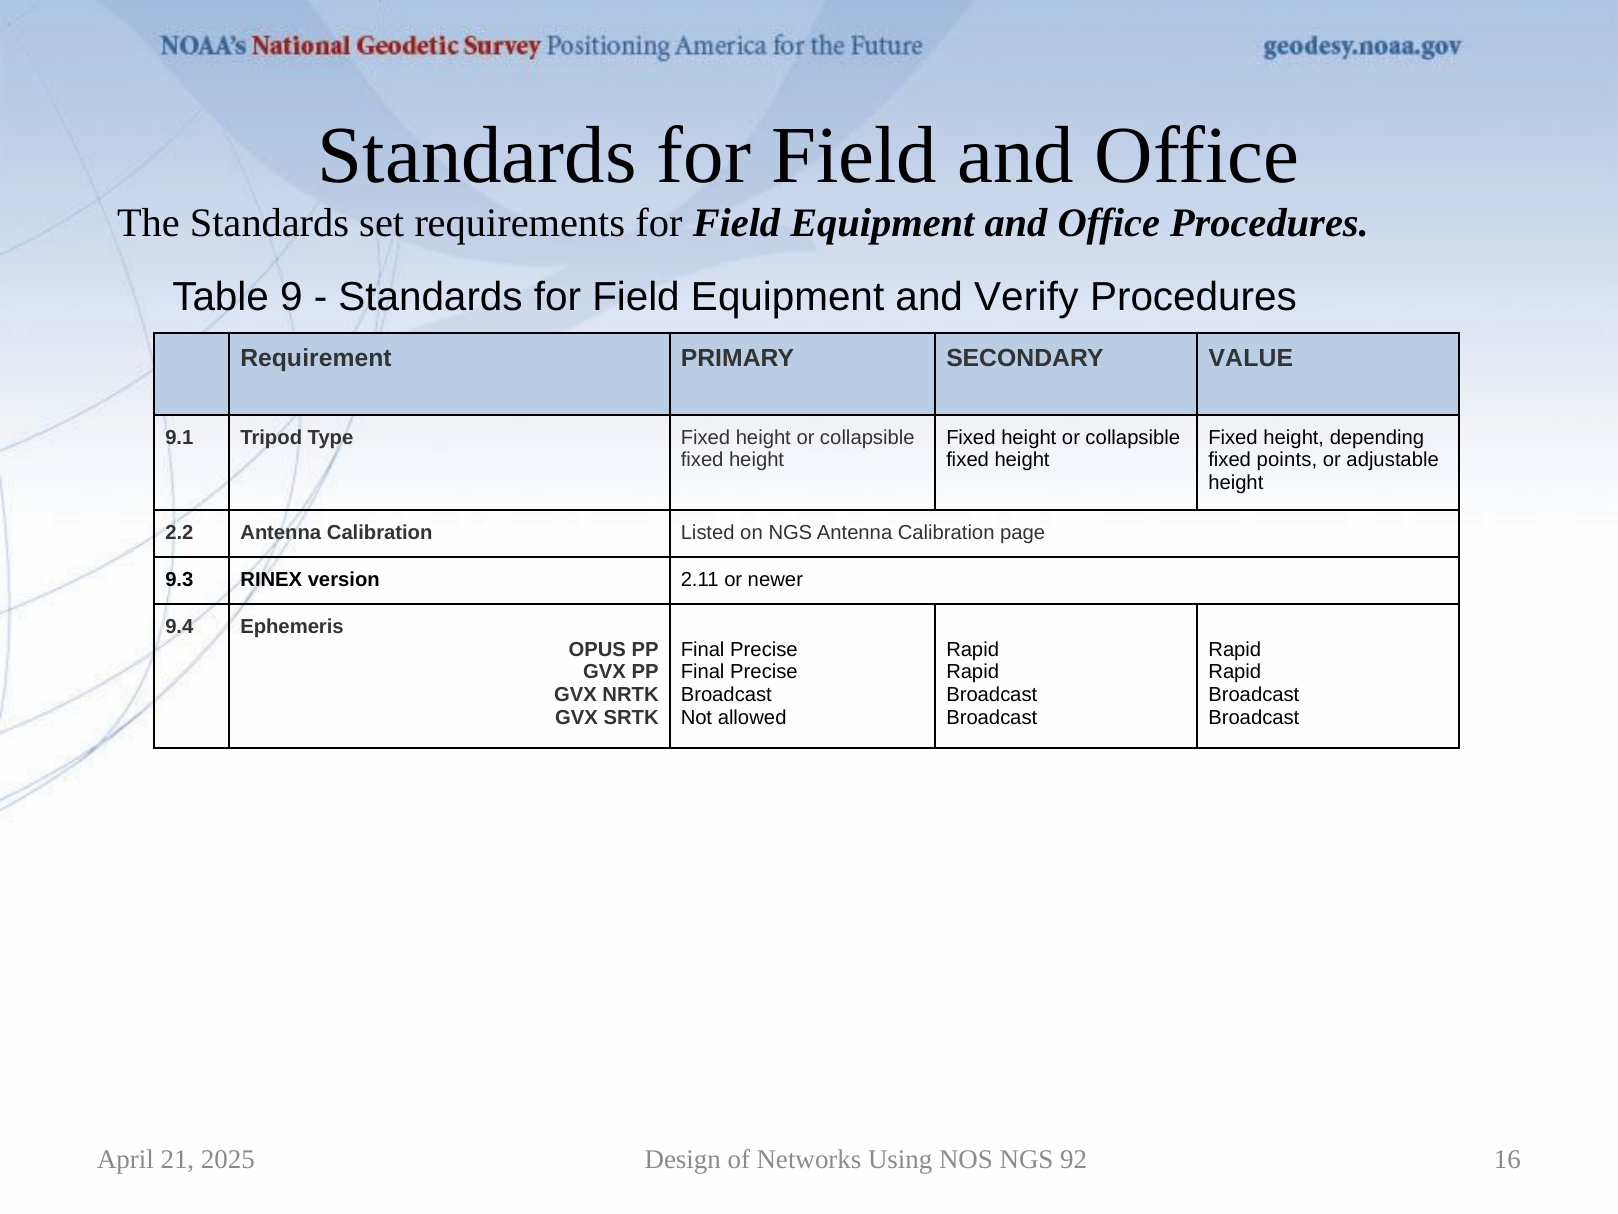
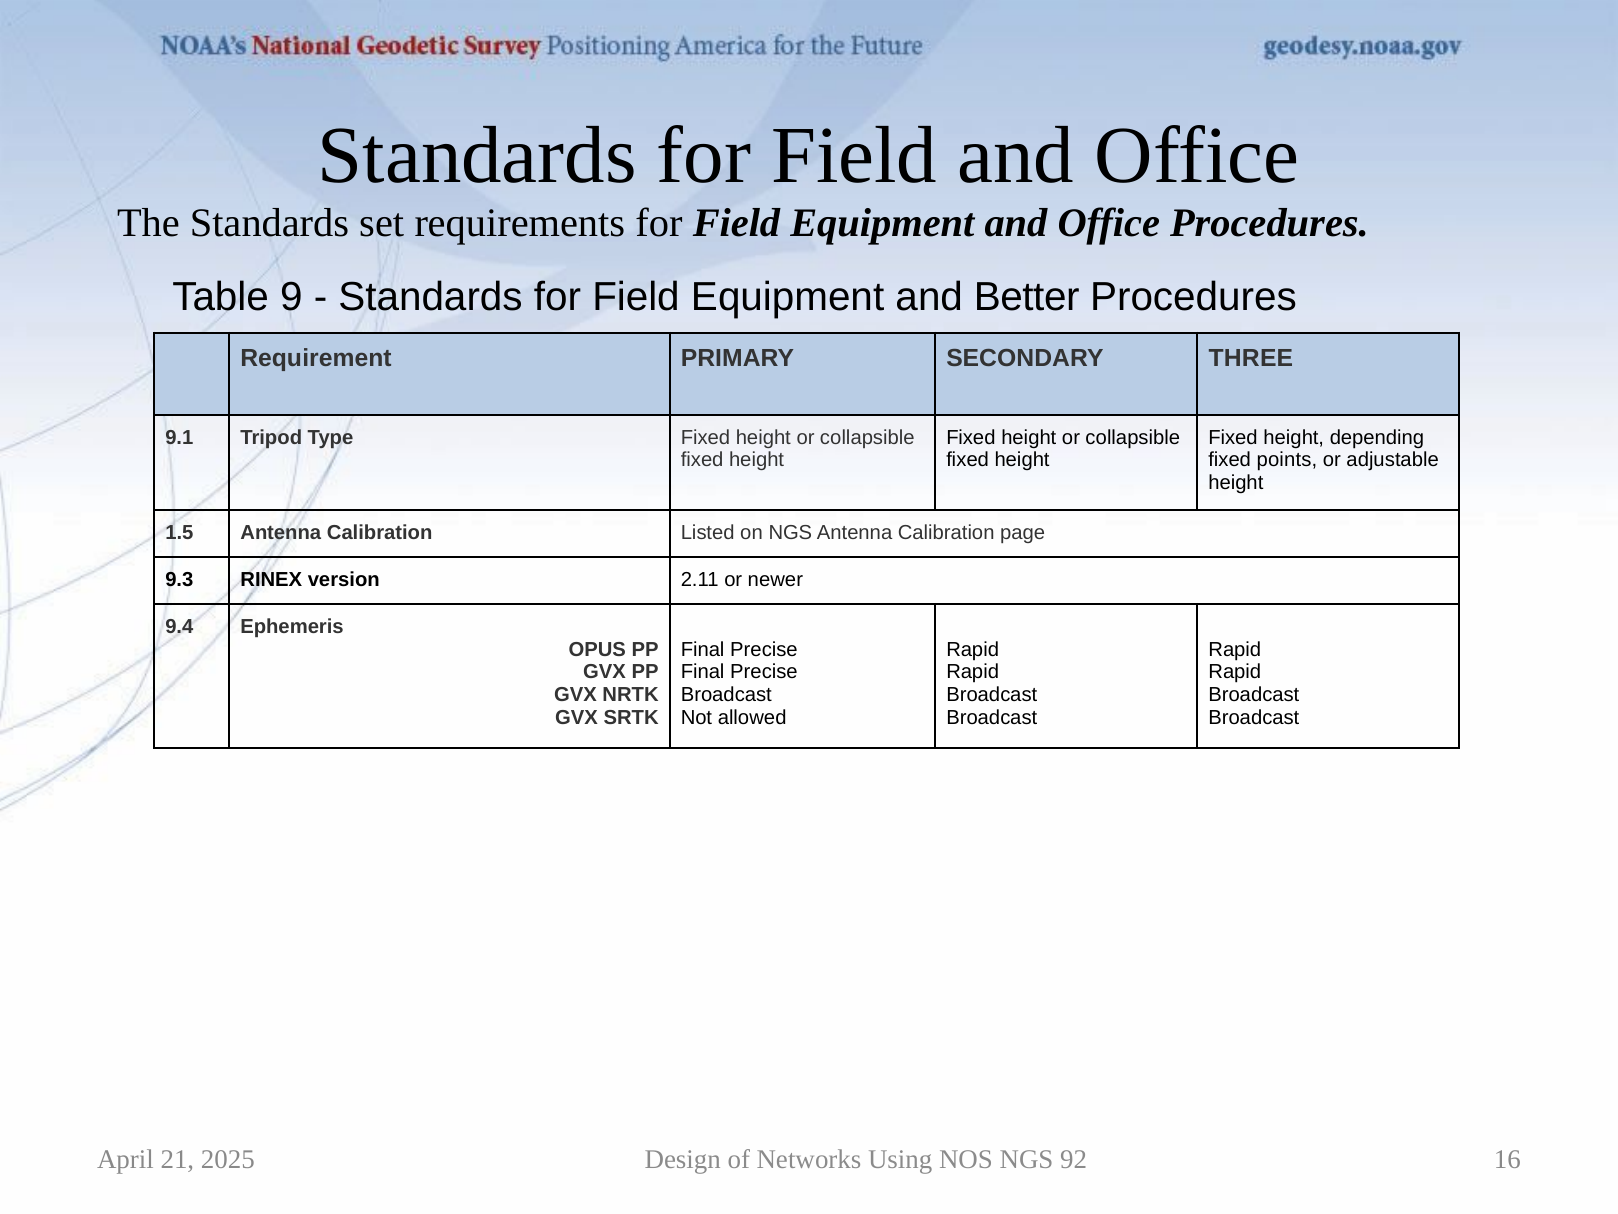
Verify: Verify -> Better
VALUE: VALUE -> THREE
2.2: 2.2 -> 1.5
